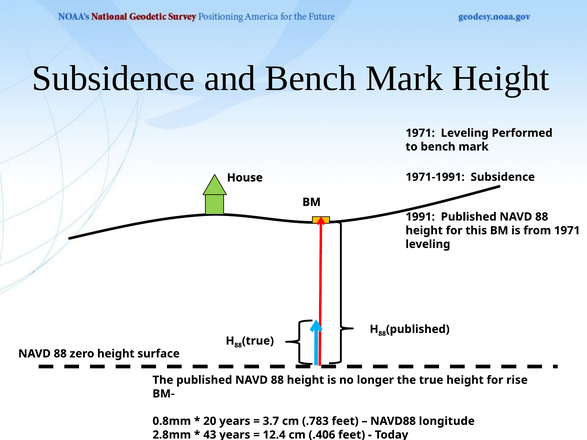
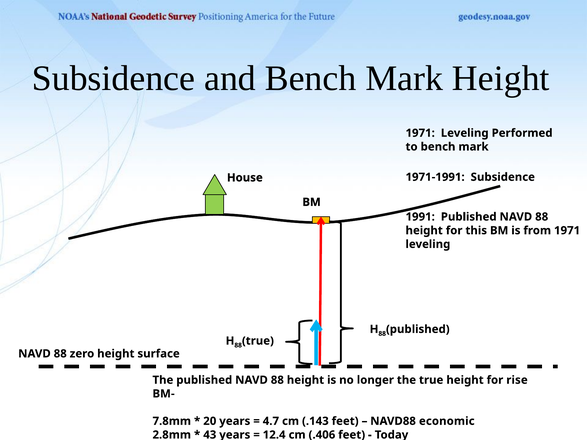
0.8mm: 0.8mm -> 7.8mm
3.7: 3.7 -> 4.7
.783: .783 -> .143
longitude: longitude -> economic
